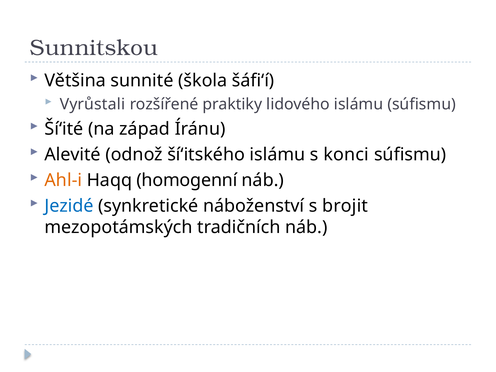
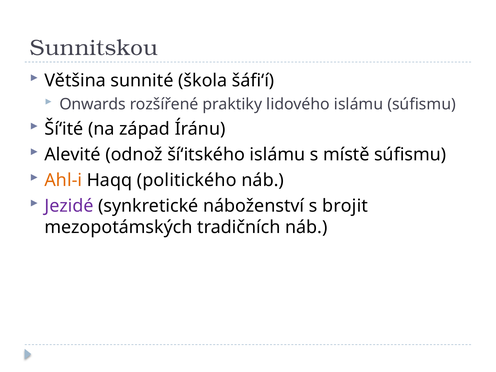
Vyrůstali: Vyrůstali -> Onwards
konci: konci -> místě
homogenní: homogenní -> politického
Jezidé colour: blue -> purple
